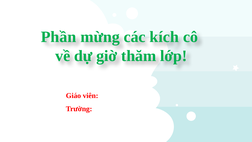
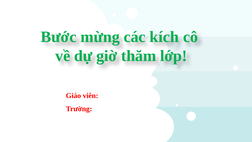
Phần: Phần -> Bước
